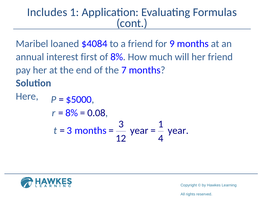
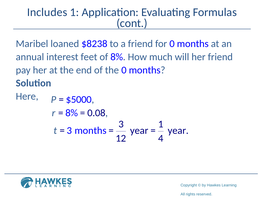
$4084: $4084 -> $8238
for 9: 9 -> 0
first: first -> feet
the 7: 7 -> 0
